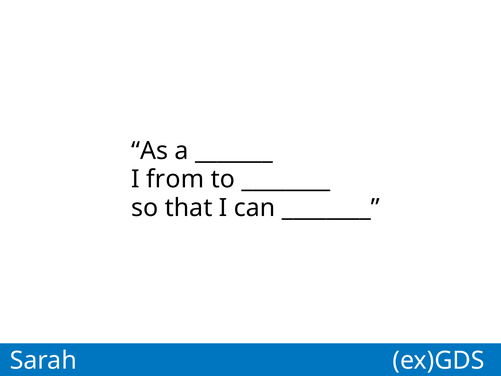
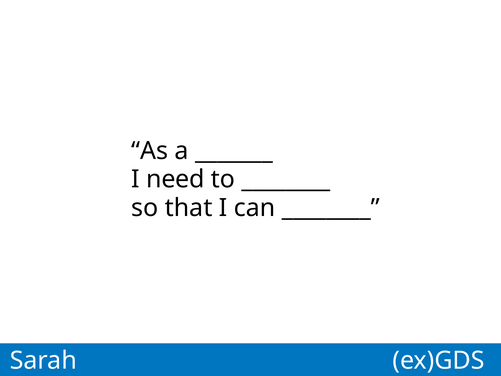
from: from -> need
